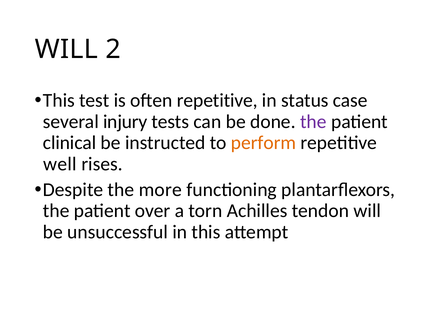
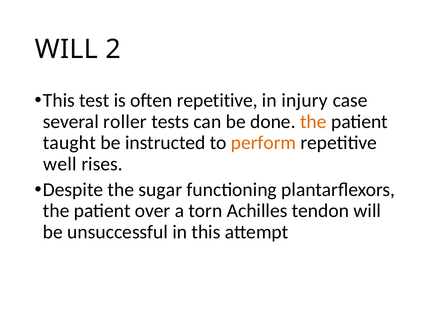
status: status -> injury
injury: injury -> roller
the at (313, 122) colour: purple -> orange
clinical: clinical -> taught
more: more -> sugar
